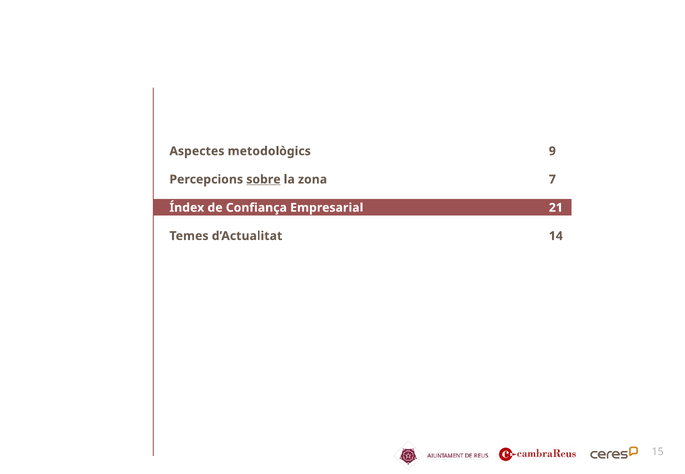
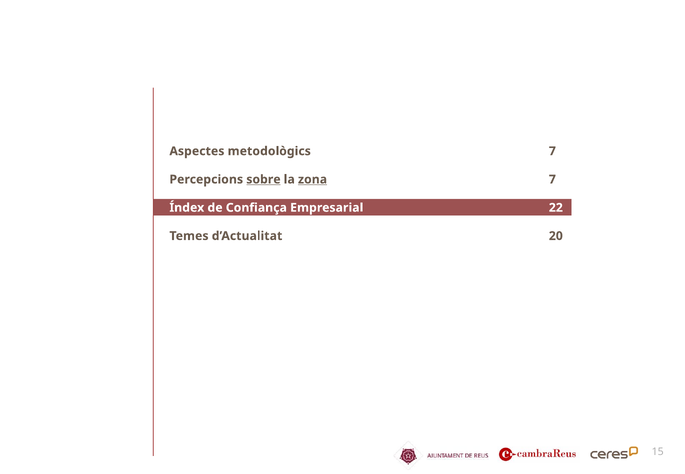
metodològics 9: 9 -> 7
zona underline: none -> present
21: 21 -> 22
14: 14 -> 20
